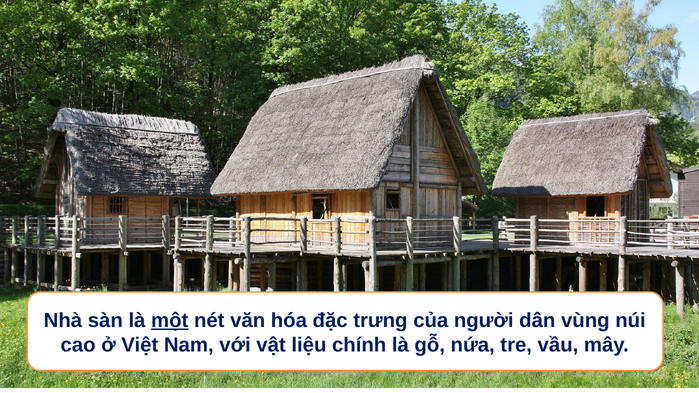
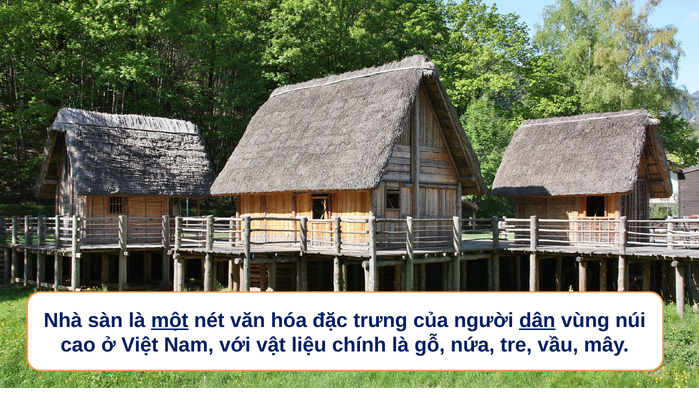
dân underline: none -> present
